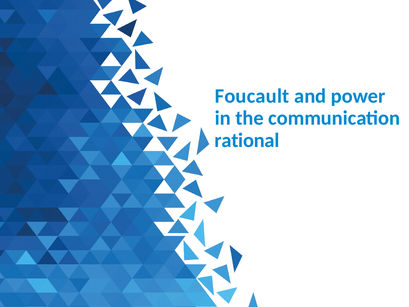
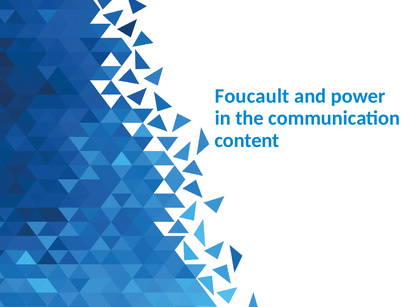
rational: rational -> content
